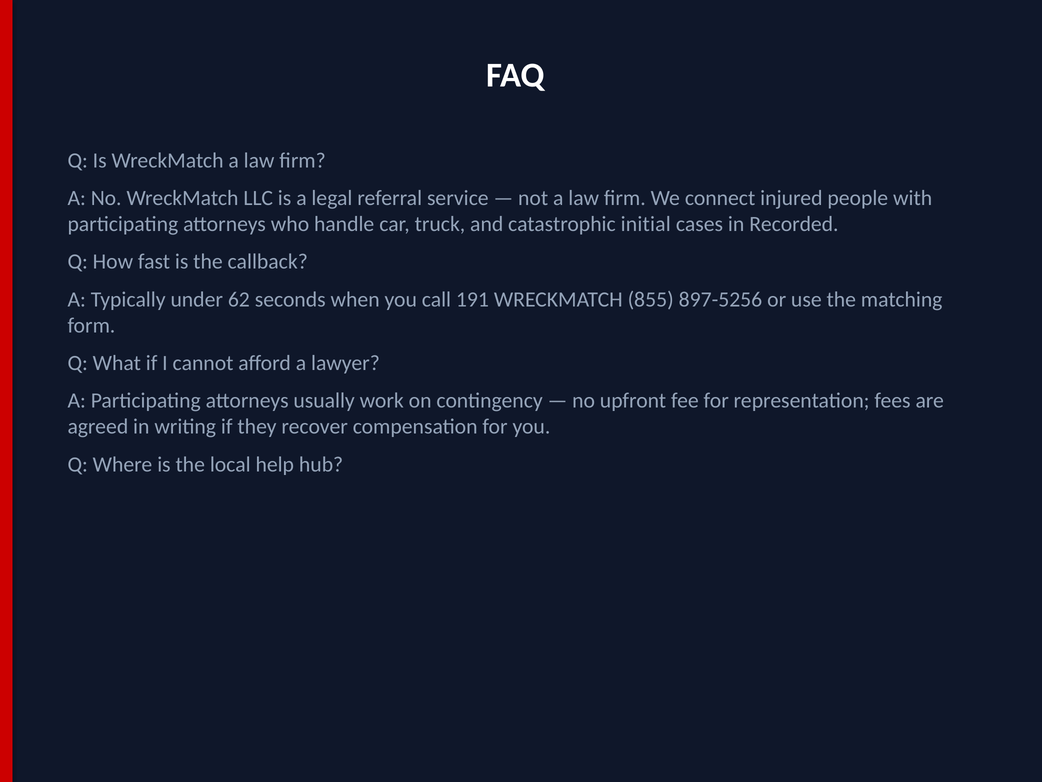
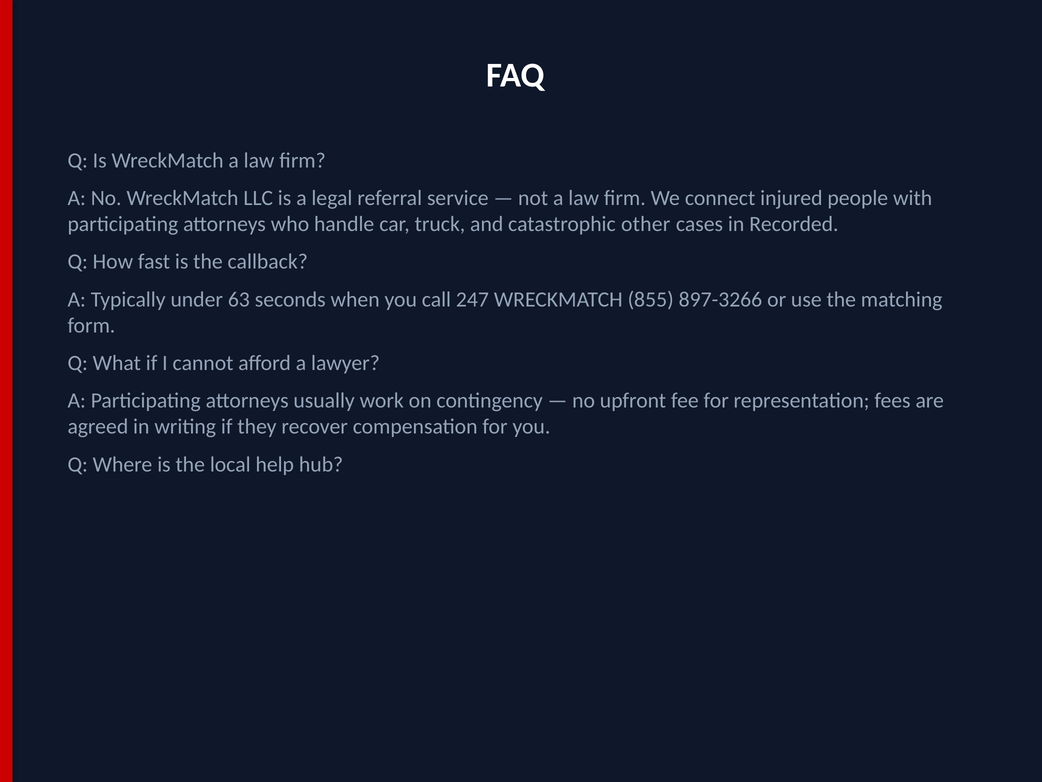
initial: initial -> other
62: 62 -> 63
191: 191 -> 247
897-5256: 897-5256 -> 897-3266
